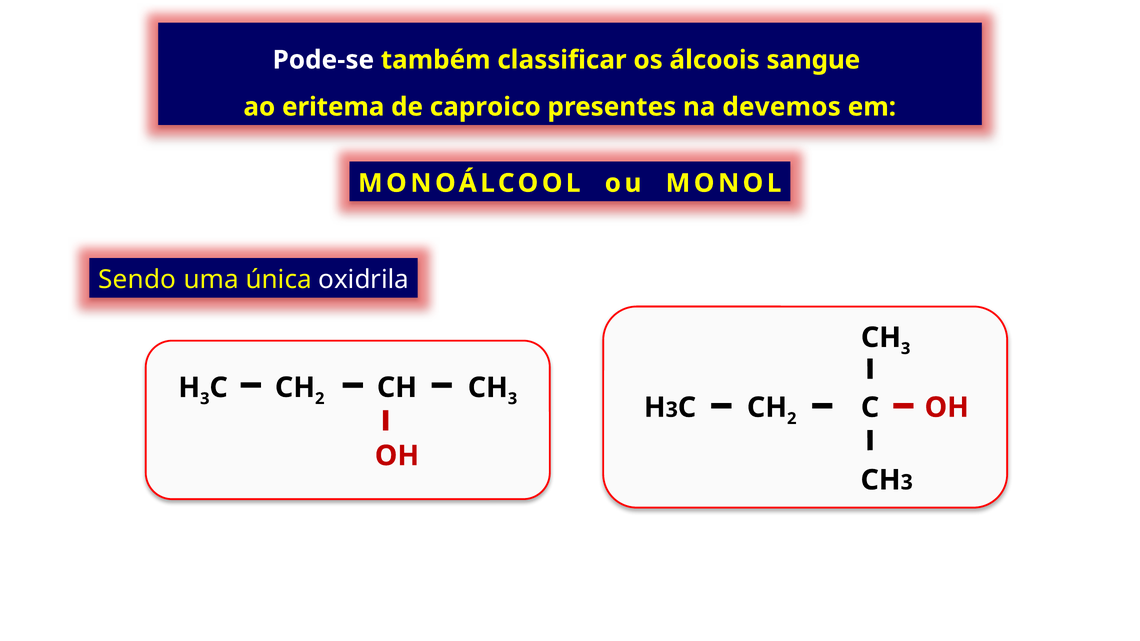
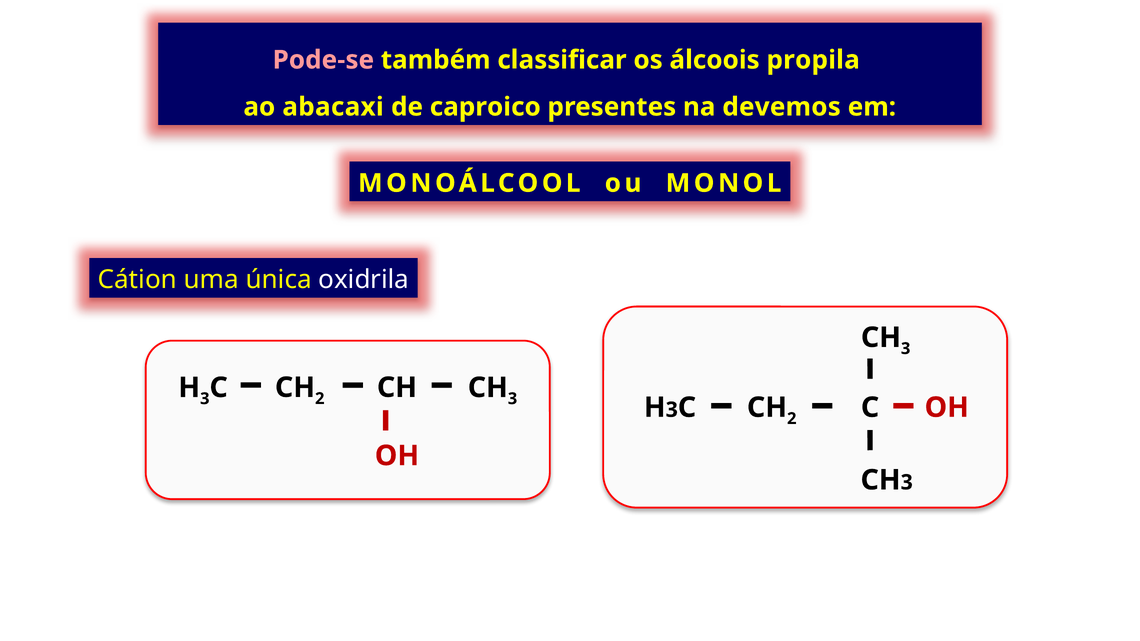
Pode-se colour: white -> pink
sangue: sangue -> propila
eritema: eritema -> abacaxi
Sendo: Sendo -> Cátion
